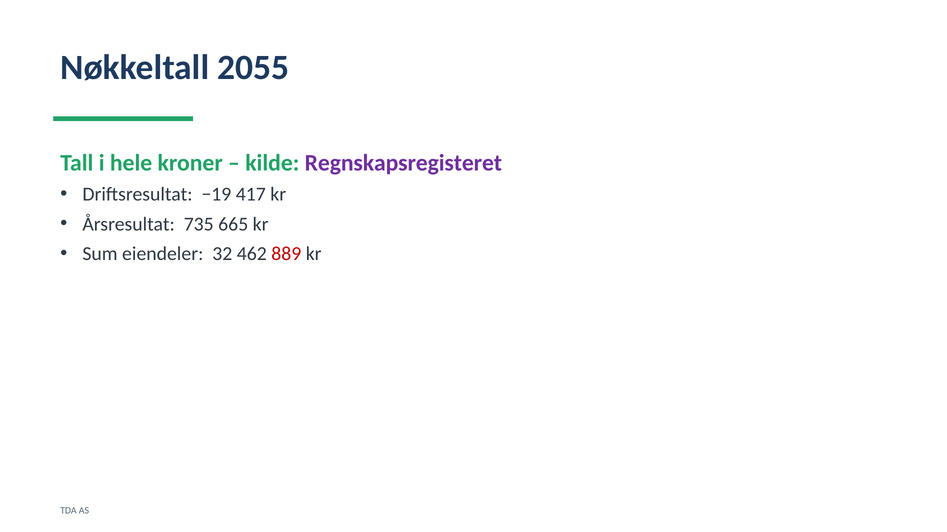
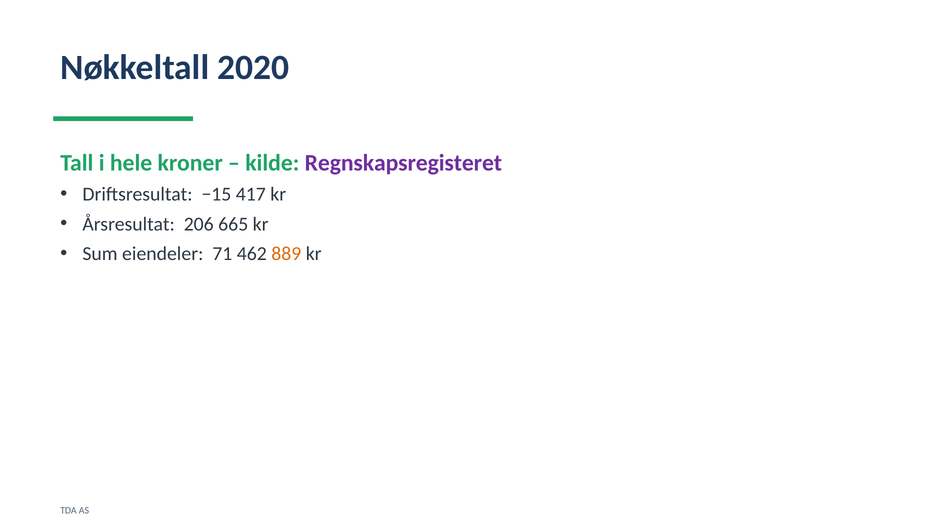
2055: 2055 -> 2020
−19: −19 -> −15
735: 735 -> 206
32: 32 -> 71
889 colour: red -> orange
